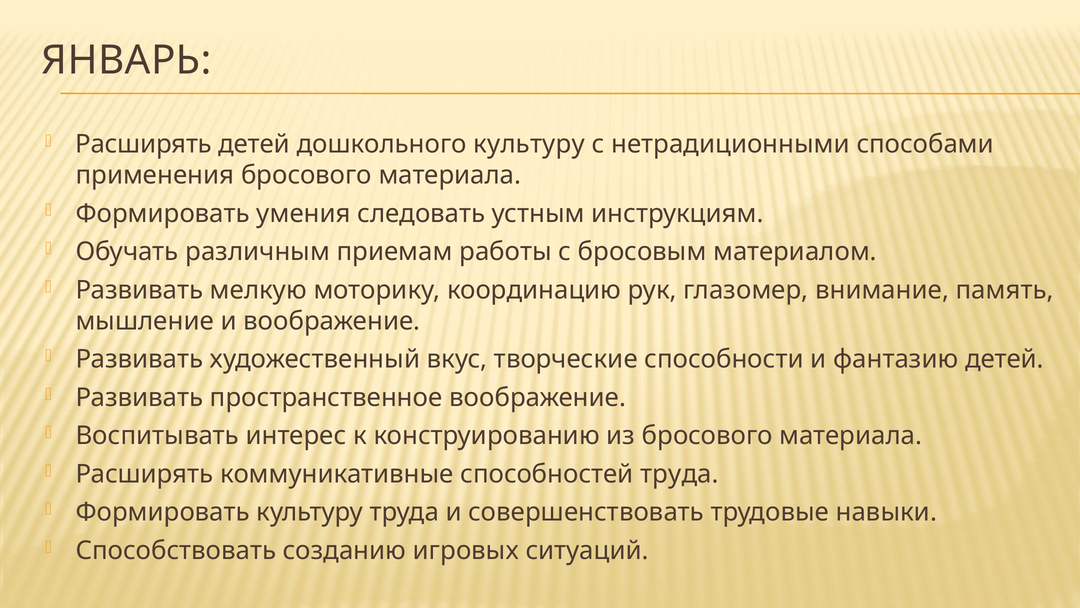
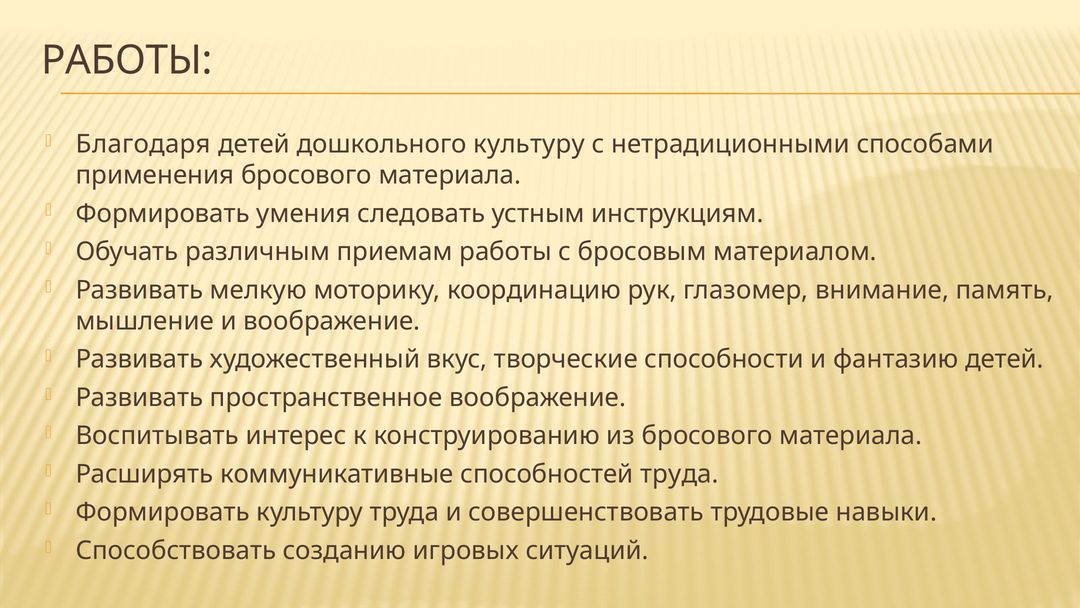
ЯНВАРЬ at (127, 60): ЯНВАРЬ -> РАБОТЫ
Расширять at (144, 144): Расширять -> Благодаря
